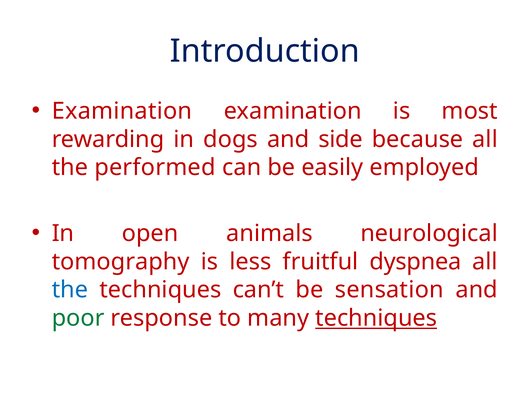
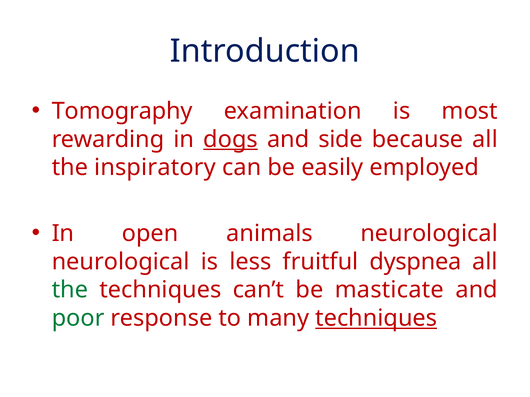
Examination at (122, 111): Examination -> Tomography
dogs underline: none -> present
performed: performed -> inspiratory
tomography at (121, 262): tomography -> neurological
the at (70, 290) colour: blue -> green
sensation: sensation -> masticate
